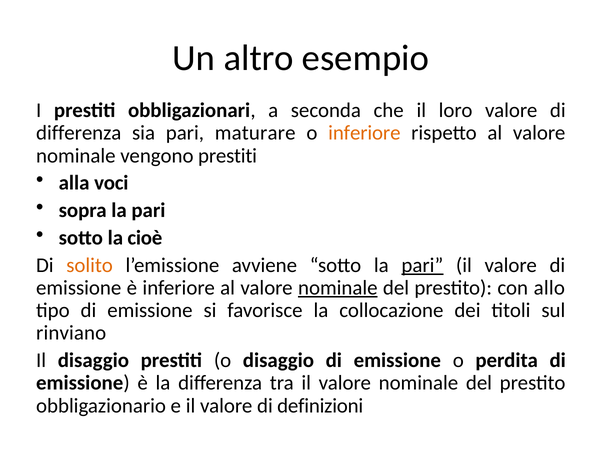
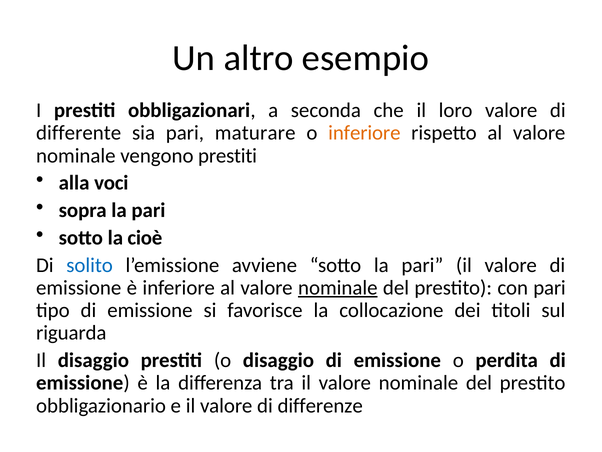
differenza at (79, 133): differenza -> differente
solito colour: orange -> blue
pari at (422, 265) underline: present -> none
con allo: allo -> pari
rinviano: rinviano -> riguarda
definizioni: definizioni -> differenze
